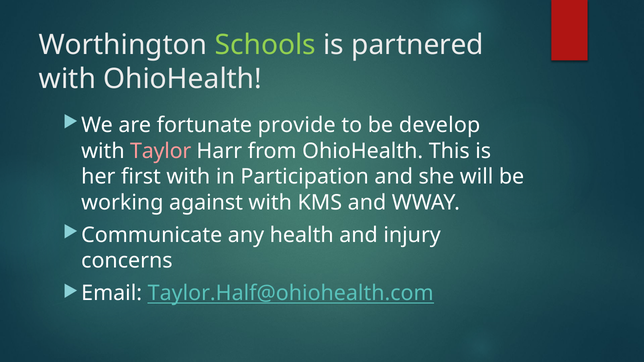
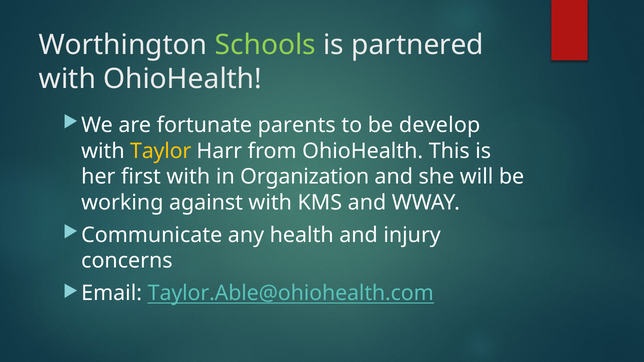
provide: provide -> parents
Taylor colour: pink -> yellow
Participation: Participation -> Organization
Taylor.Half@ohiohealth.com: Taylor.Half@ohiohealth.com -> Taylor.Able@ohiohealth.com
